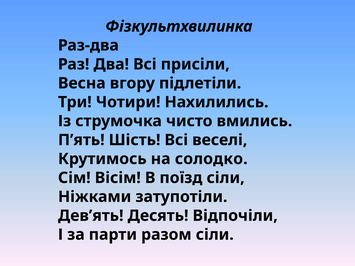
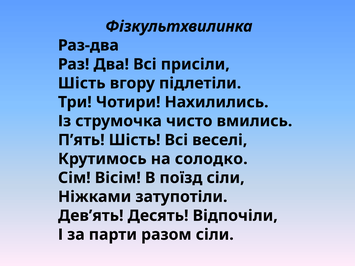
Весна at (82, 83): Весна -> Шість
